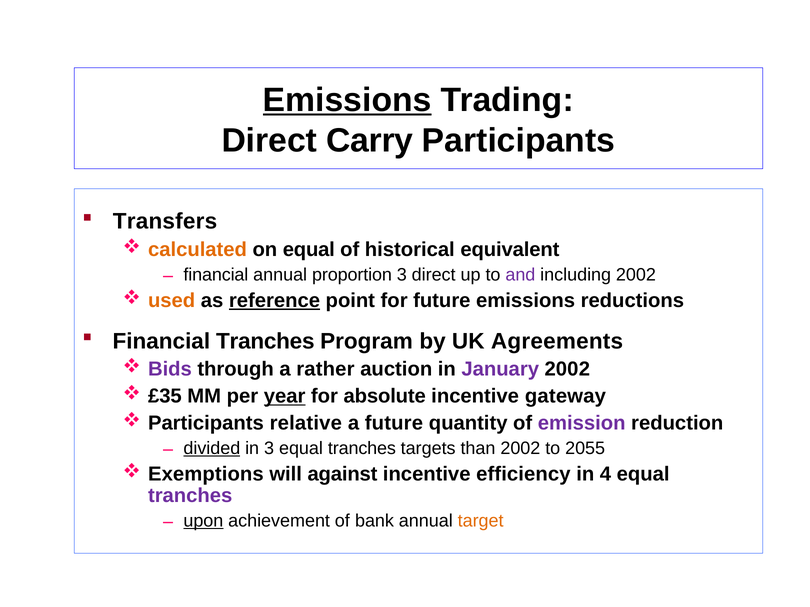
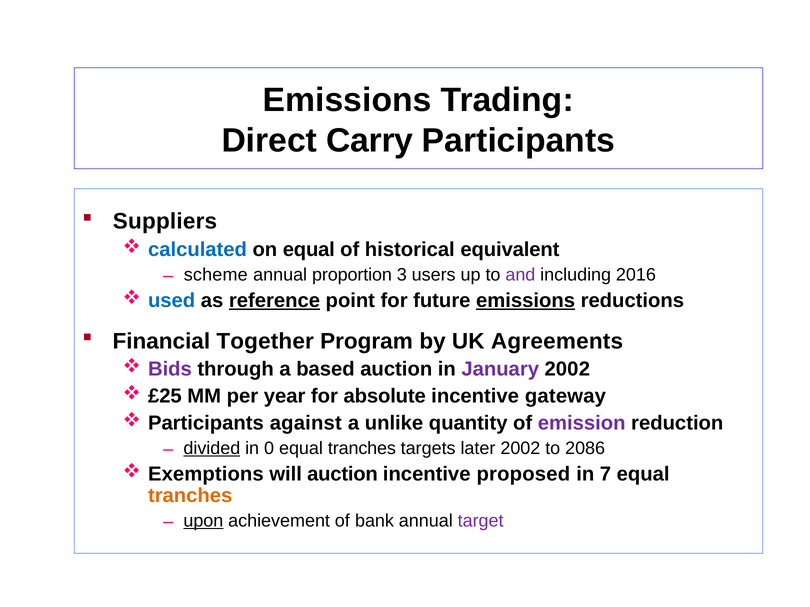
Emissions at (347, 100) underline: present -> none
Transfers: Transfers -> Suppliers
calculated colour: orange -> blue
financial at (216, 275): financial -> scheme
3 direct: direct -> users
including 2002: 2002 -> 2016
used colour: orange -> blue
emissions at (526, 301) underline: none -> present
Financial Tranches: Tranches -> Together
rather: rather -> based
£35: £35 -> £25
year underline: present -> none
relative: relative -> against
a future: future -> unlike
in 3: 3 -> 0
than: than -> later
2055: 2055 -> 2086
will against: against -> auction
efficiency: efficiency -> proposed
4: 4 -> 7
tranches at (190, 496) colour: purple -> orange
target colour: orange -> purple
